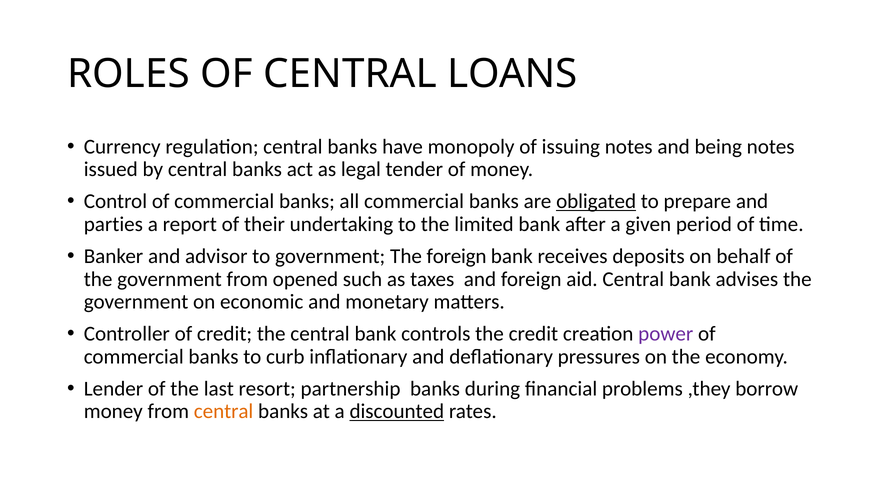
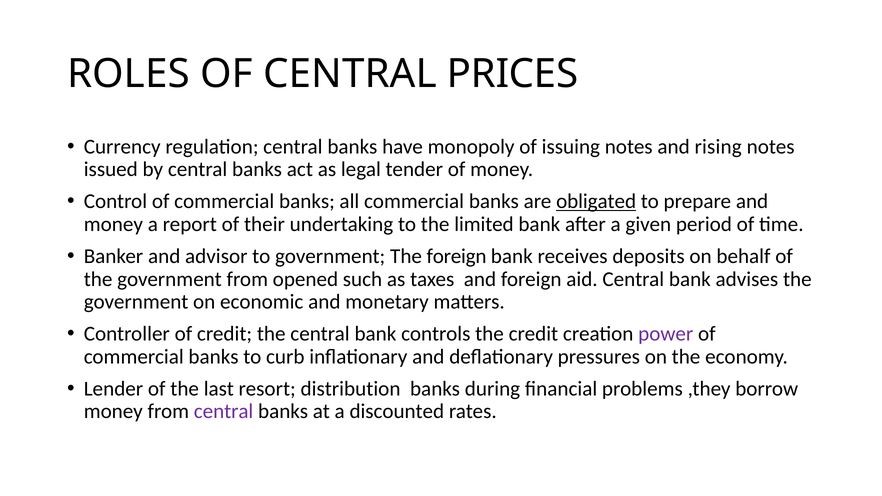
LOANS: LOANS -> PRICES
being: being -> rising
parties at (113, 224): parties -> money
partnership: partnership -> distribution
central at (224, 412) colour: orange -> purple
discounted underline: present -> none
